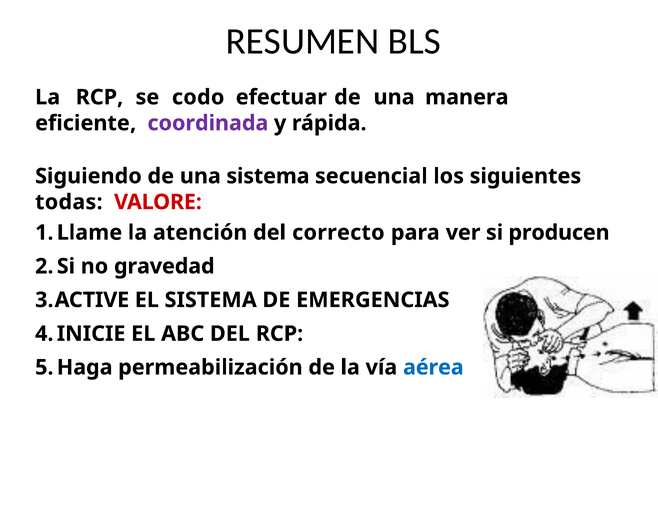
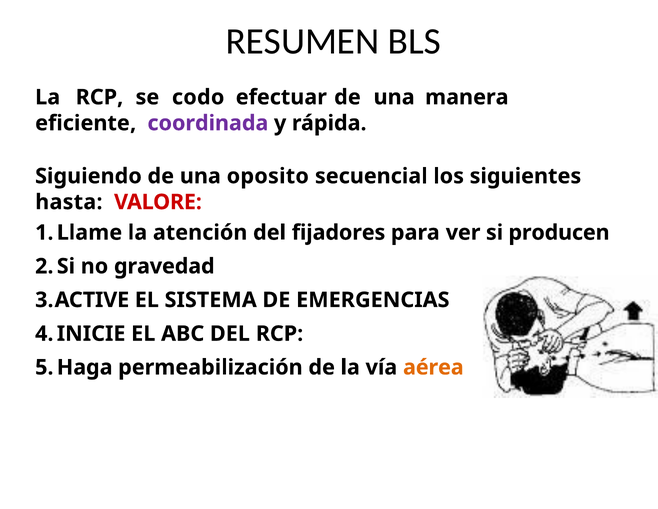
una sistema: sistema -> oposito
todas: todas -> hasta
correcto: correcto -> fijadores
aérea colour: blue -> orange
